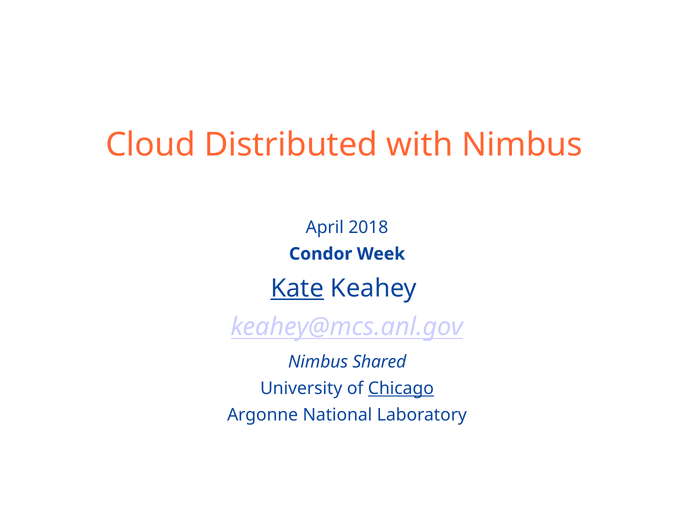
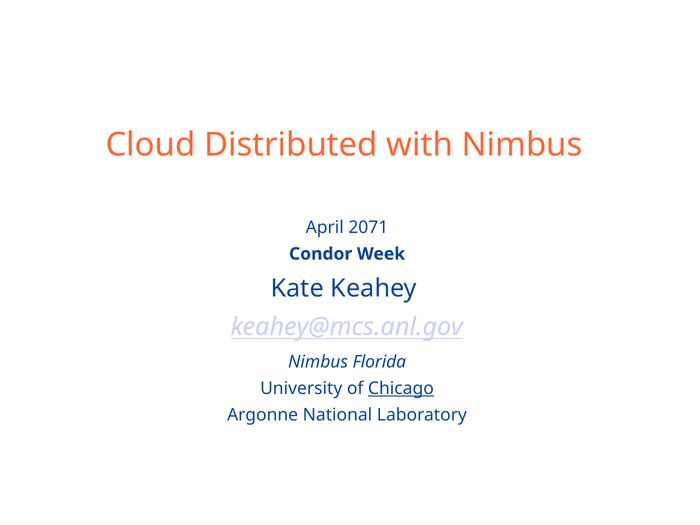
2018: 2018 -> 2071
Kate underline: present -> none
Shared: Shared -> Florida
